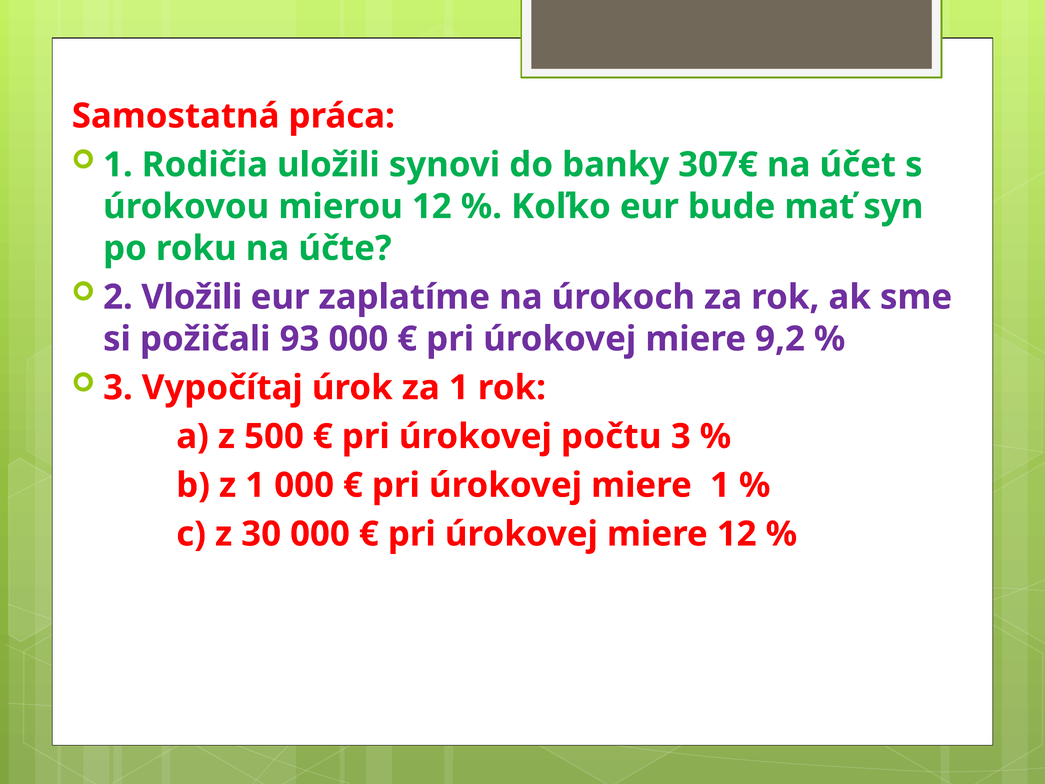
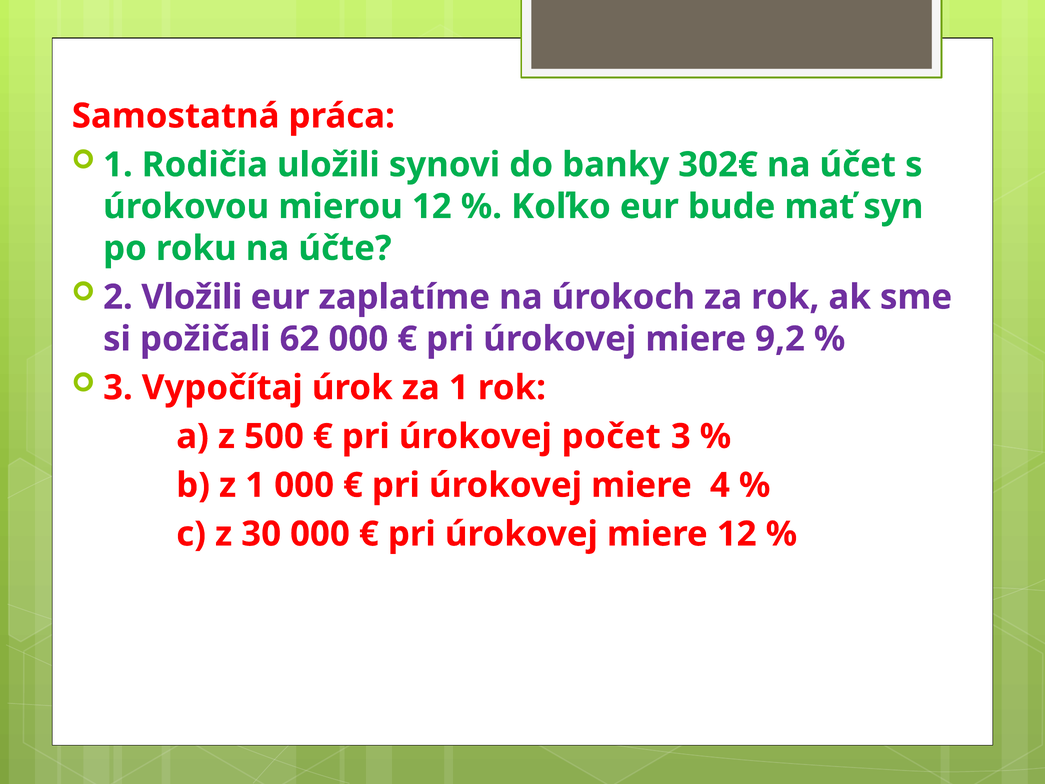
307€: 307€ -> 302€
93: 93 -> 62
počtu: počtu -> počet
miere 1: 1 -> 4
